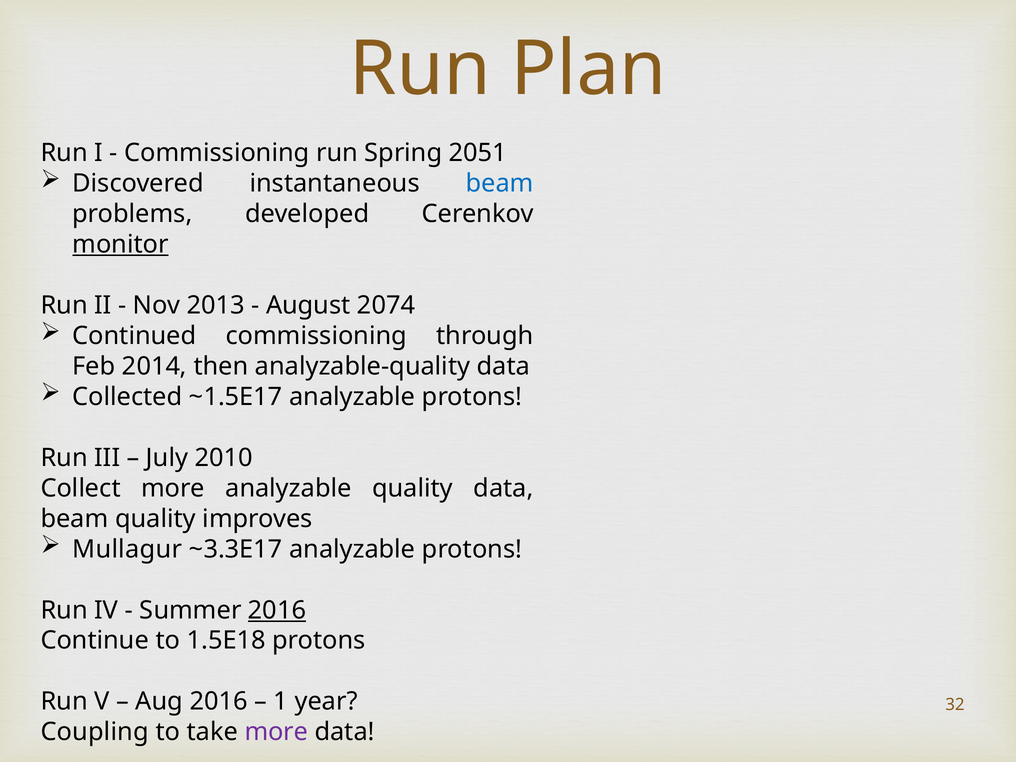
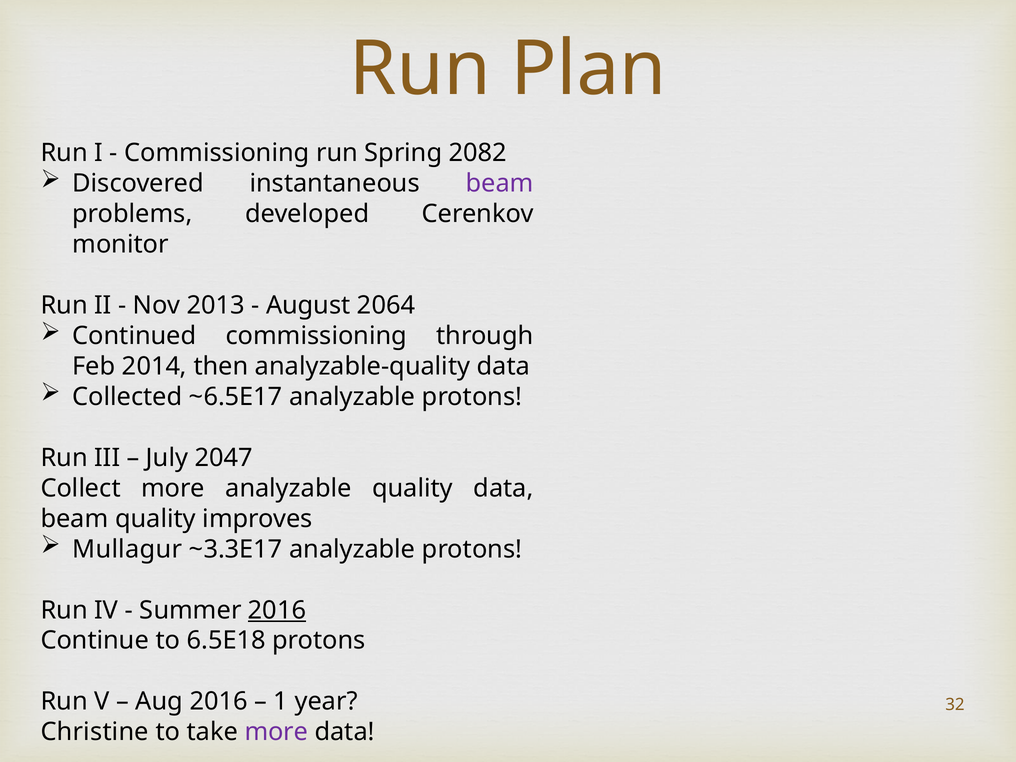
2051: 2051 -> 2082
beam at (500, 183) colour: blue -> purple
monitor underline: present -> none
2074: 2074 -> 2064
~1.5E17: ~1.5E17 -> ~6.5E17
2010: 2010 -> 2047
1.5E18: 1.5E18 -> 6.5E18
Coupling: Coupling -> Christine
